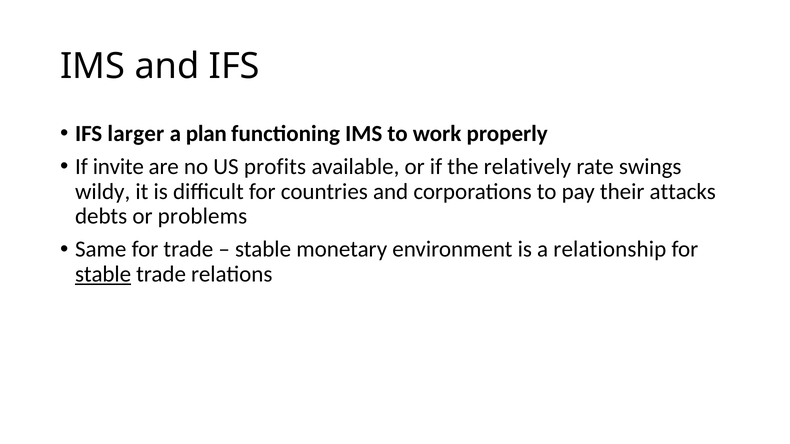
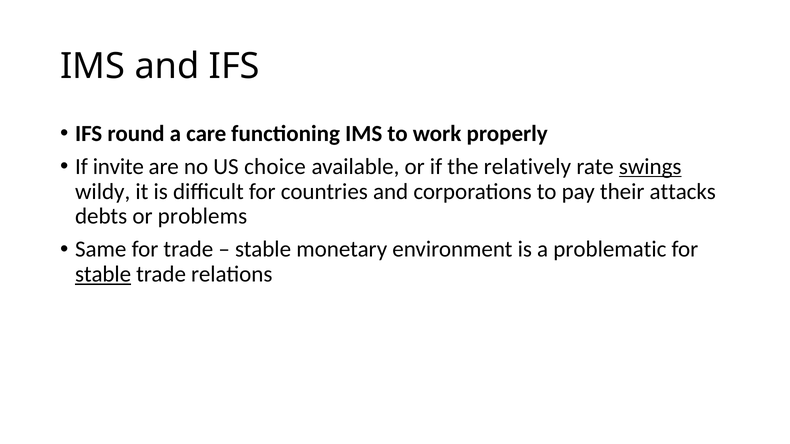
larger: larger -> round
plan: plan -> care
profits: profits -> choice
swings underline: none -> present
relationship: relationship -> problematic
